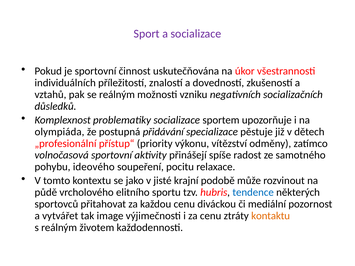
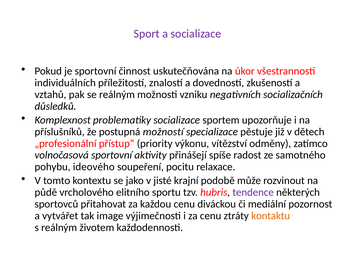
olympiáda: olympiáda -> příslušníků
přidávání: přidávání -> možností
tendence colour: blue -> purple
